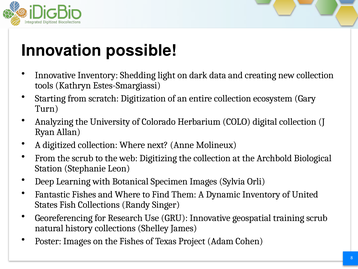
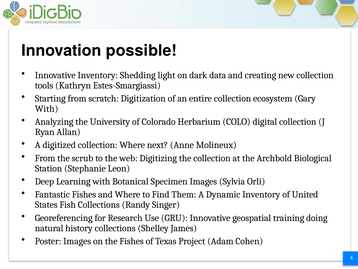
Turn at (47, 109): Turn -> With
training scrub: scrub -> doing
